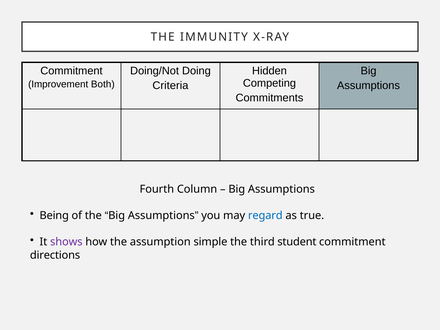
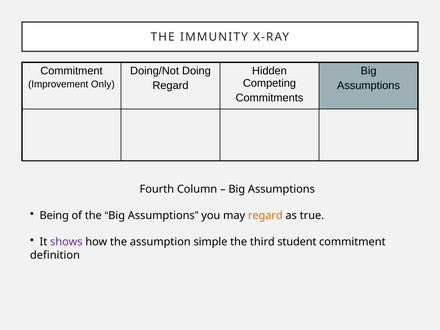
Both: Both -> Only
Criteria at (170, 85): Criteria -> Regard
regard at (265, 216) colour: blue -> orange
directions: directions -> definition
